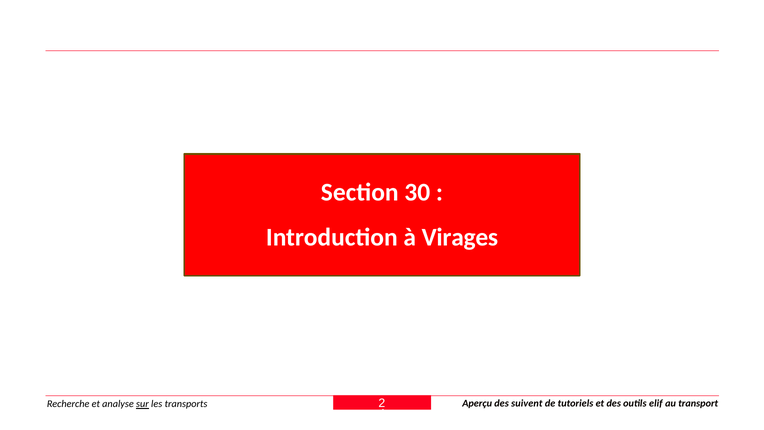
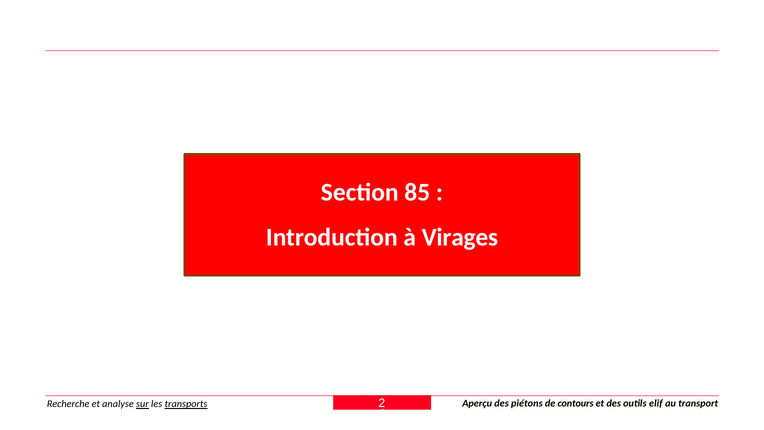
30: 30 -> 85
transports underline: none -> present
suivent: suivent -> piétons
tutoriels: tutoriels -> contours
